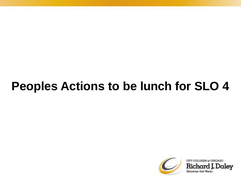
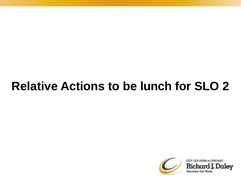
Peoples: Peoples -> Relative
4: 4 -> 2
